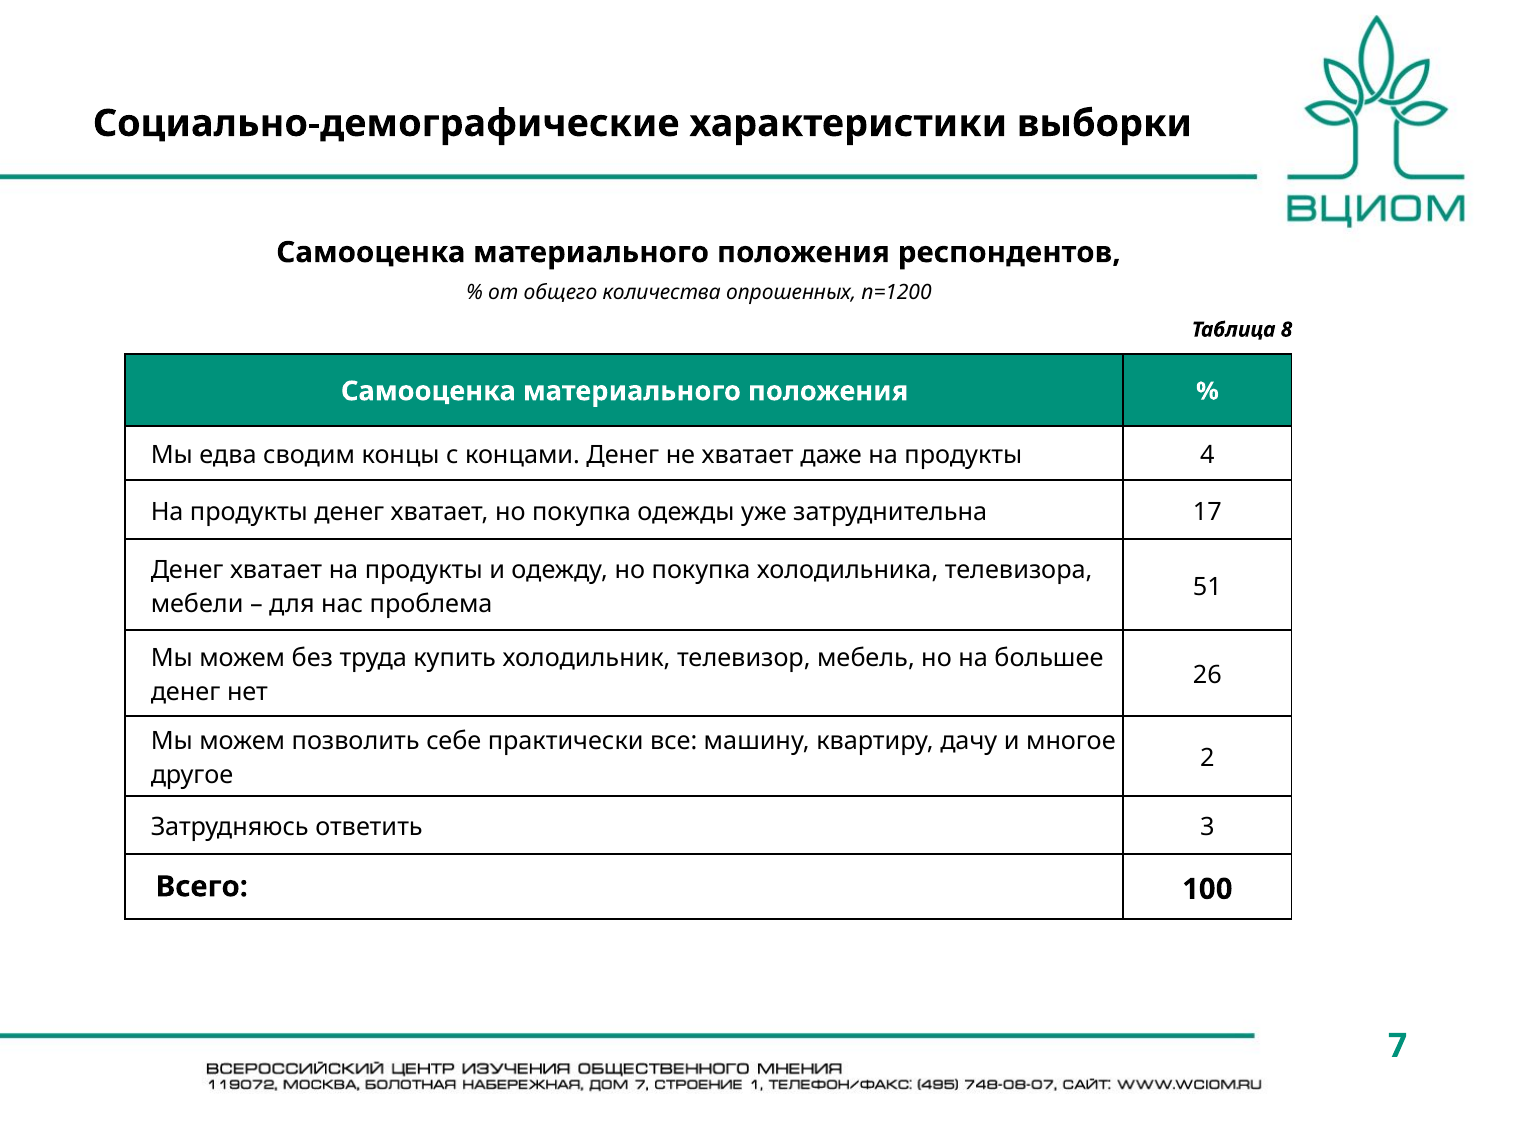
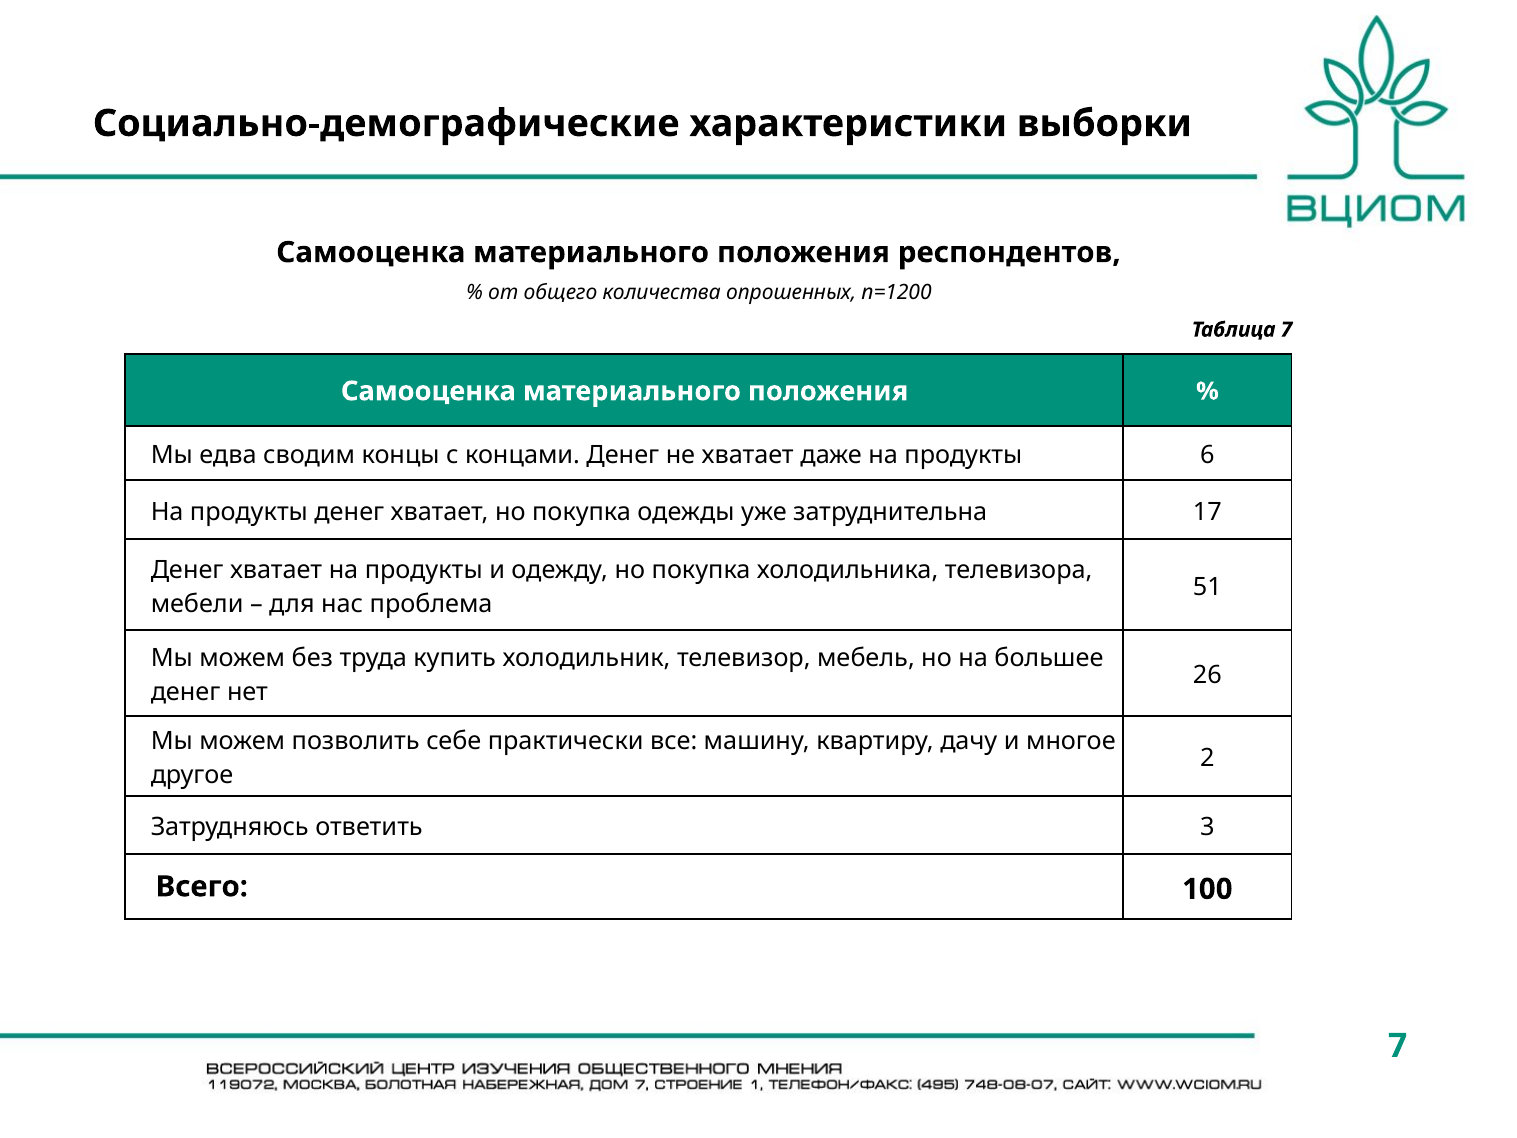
Таблица 8: 8 -> 7
4: 4 -> 6
